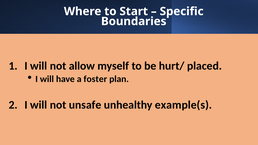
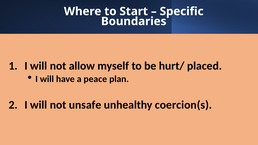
foster: foster -> peace
example(s: example(s -> coercion(s
